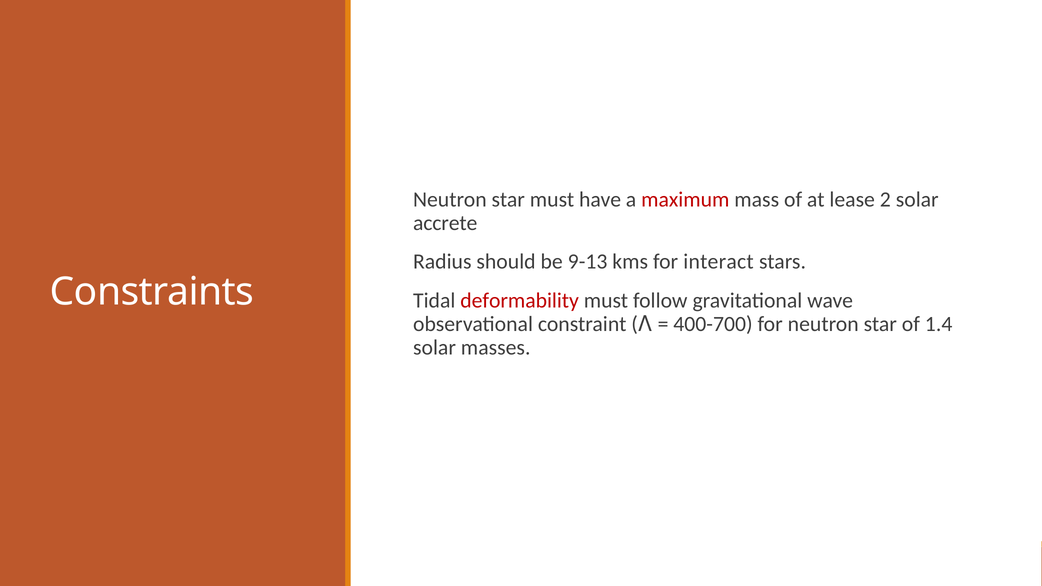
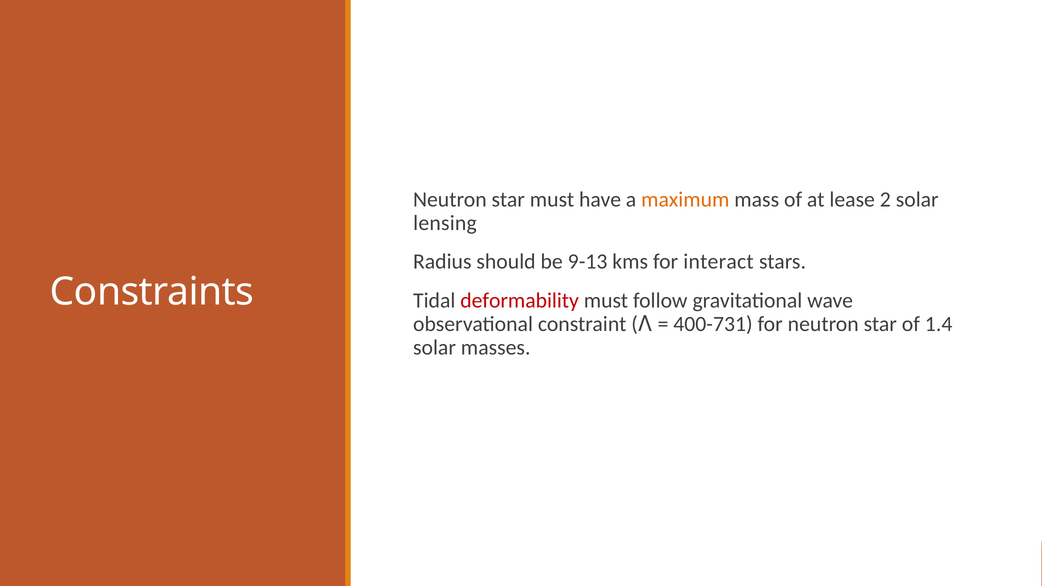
maximum colour: red -> orange
accrete: accrete -> lensing
400-700: 400-700 -> 400-731
